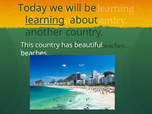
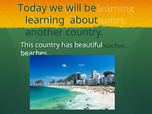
learning underline: present -> none
